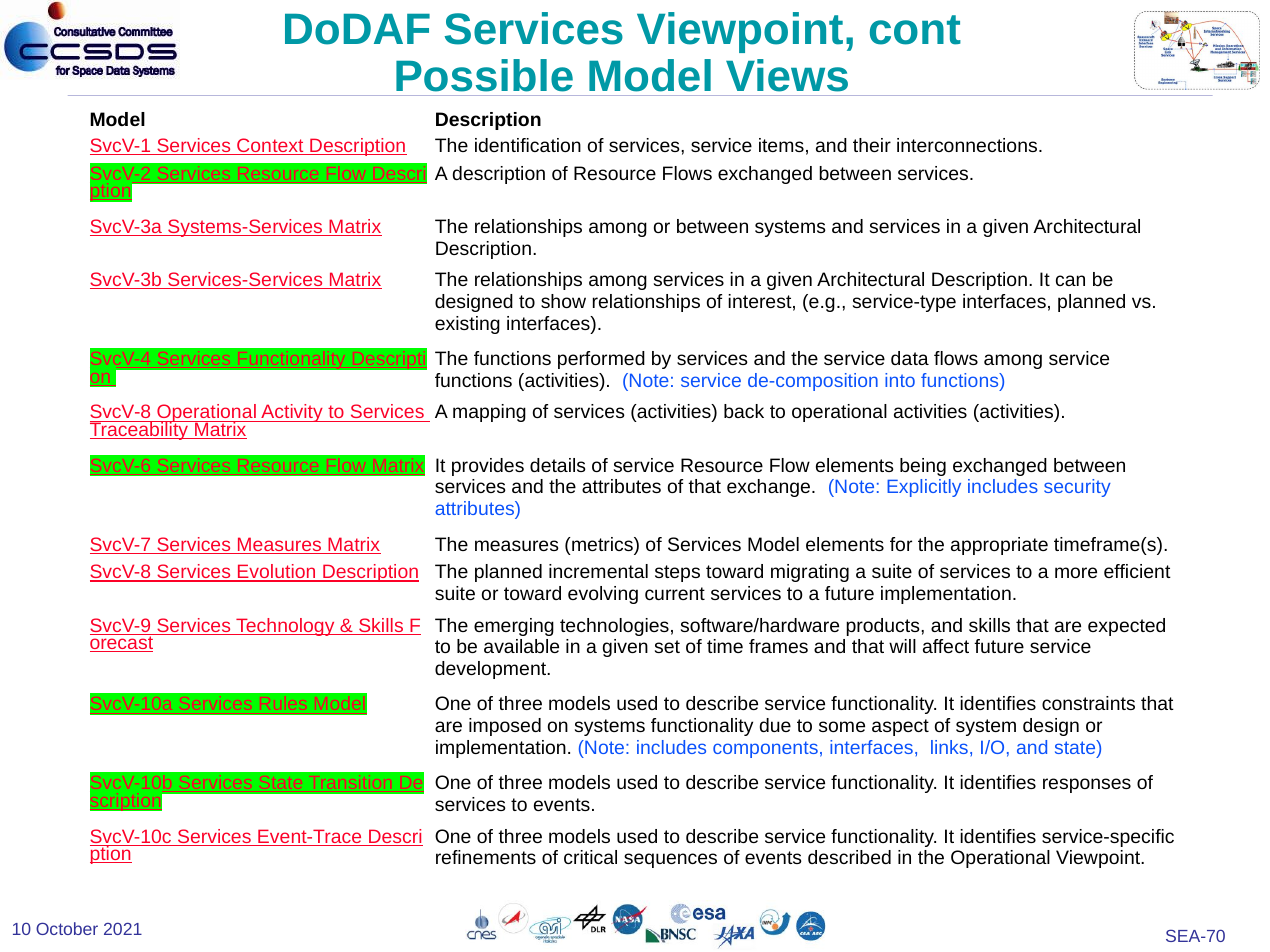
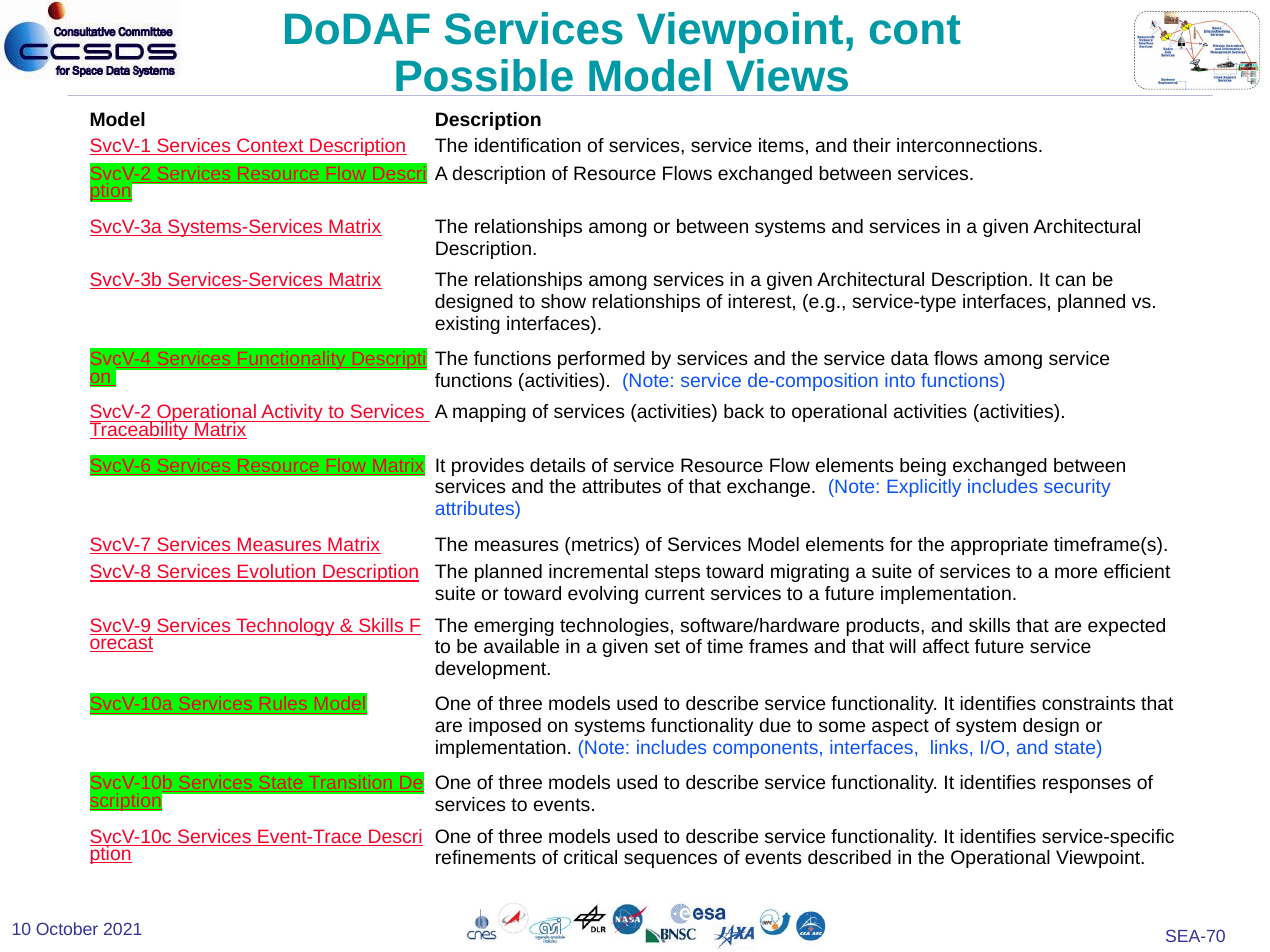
SvcV-8 at (120, 413): SvcV-8 -> SvcV-2
